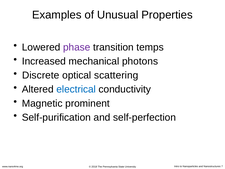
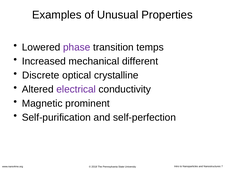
photons: photons -> different
scattering: scattering -> crystalline
electrical colour: blue -> purple
